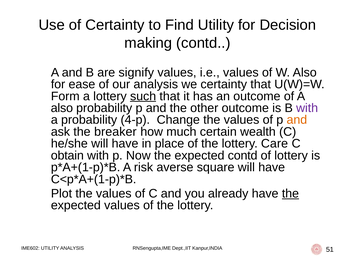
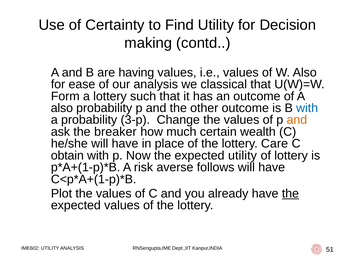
signify: signify -> having
we certainty: certainty -> classical
such underline: present -> none
with at (307, 108) colour: purple -> blue
4-p: 4-p -> 3-p
expected contd: contd -> utility
square: square -> follows
